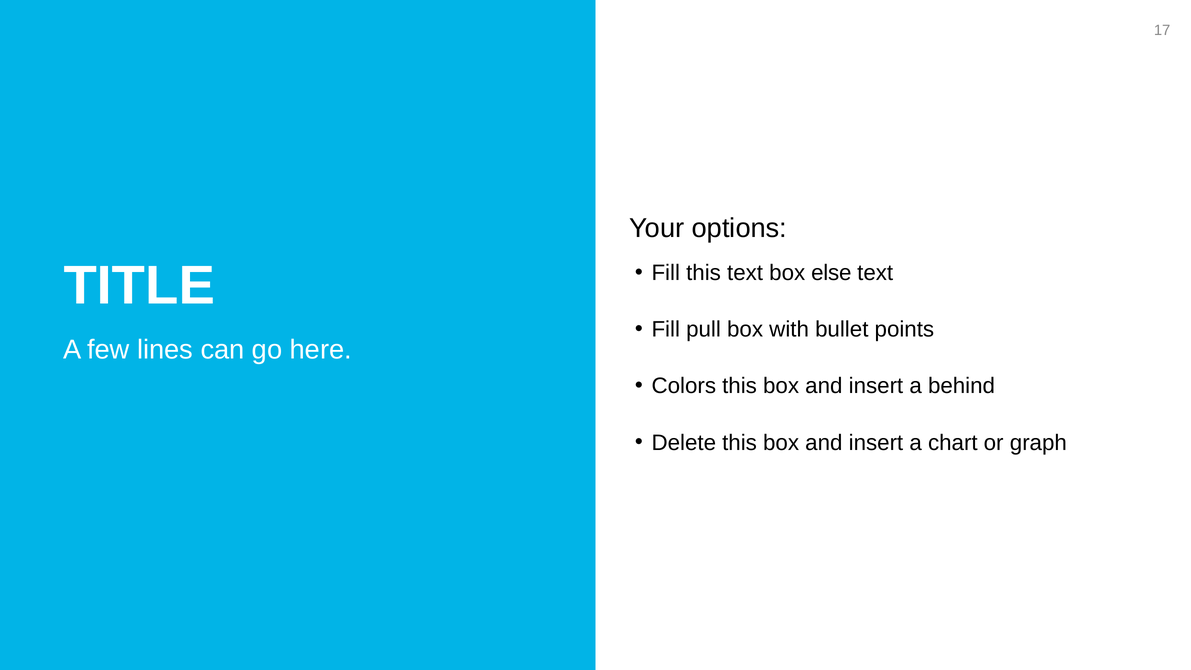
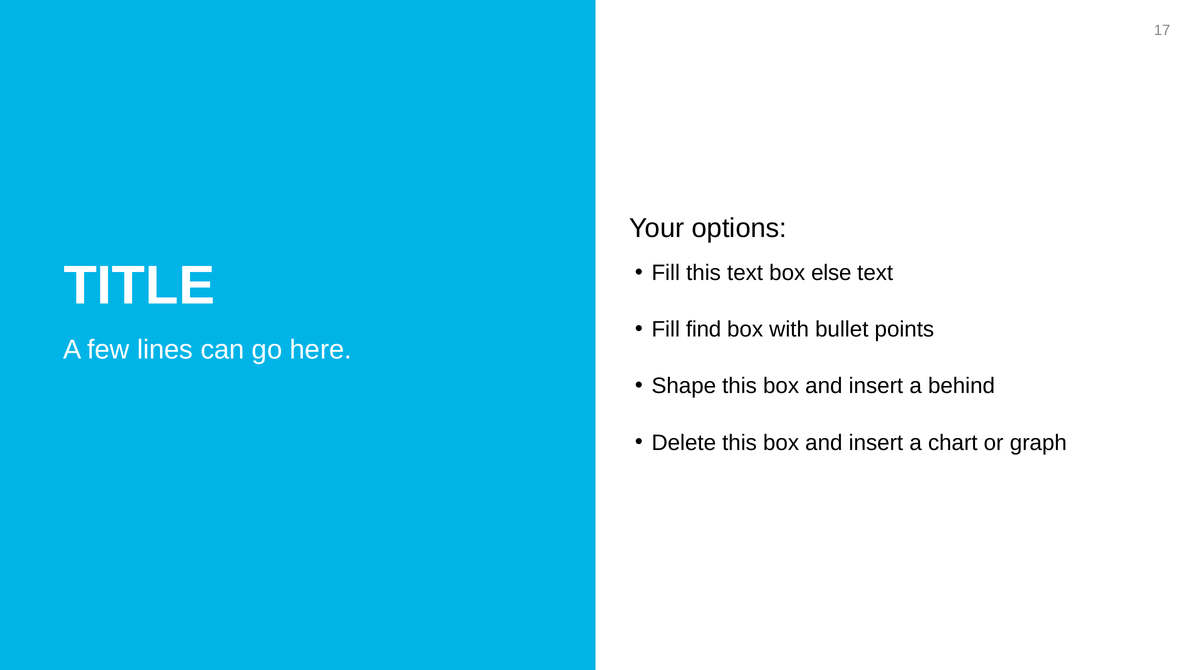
pull: pull -> find
Colors: Colors -> Shape
